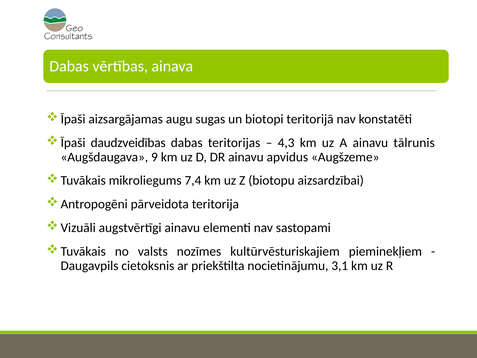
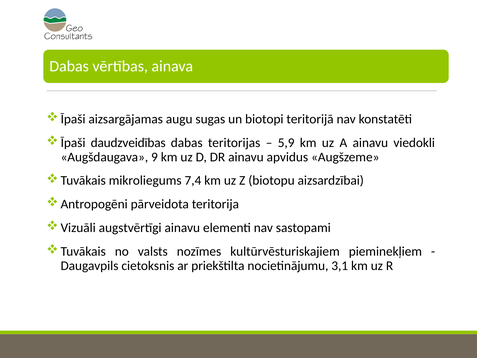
4,3: 4,3 -> 5,9
tālrunis: tālrunis -> viedokli
